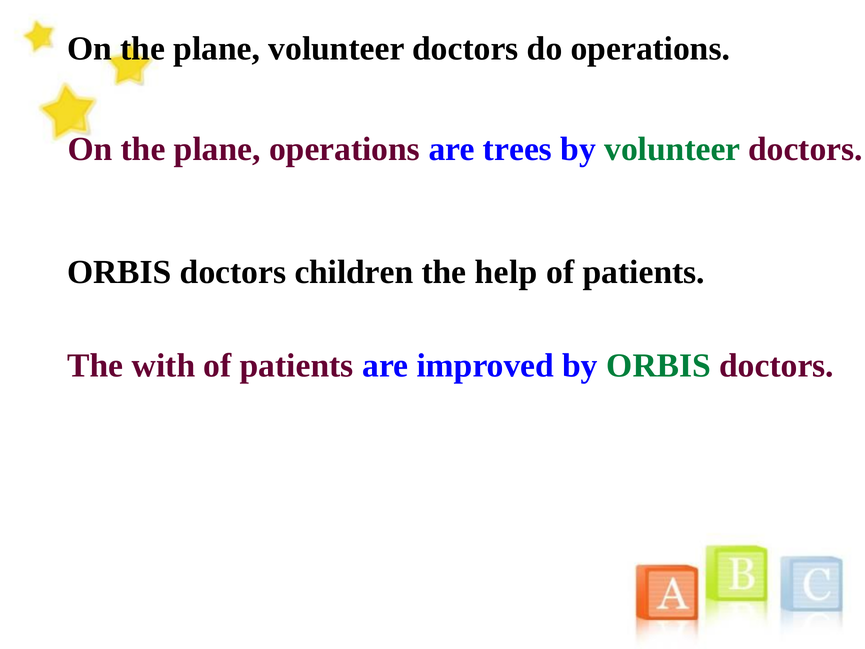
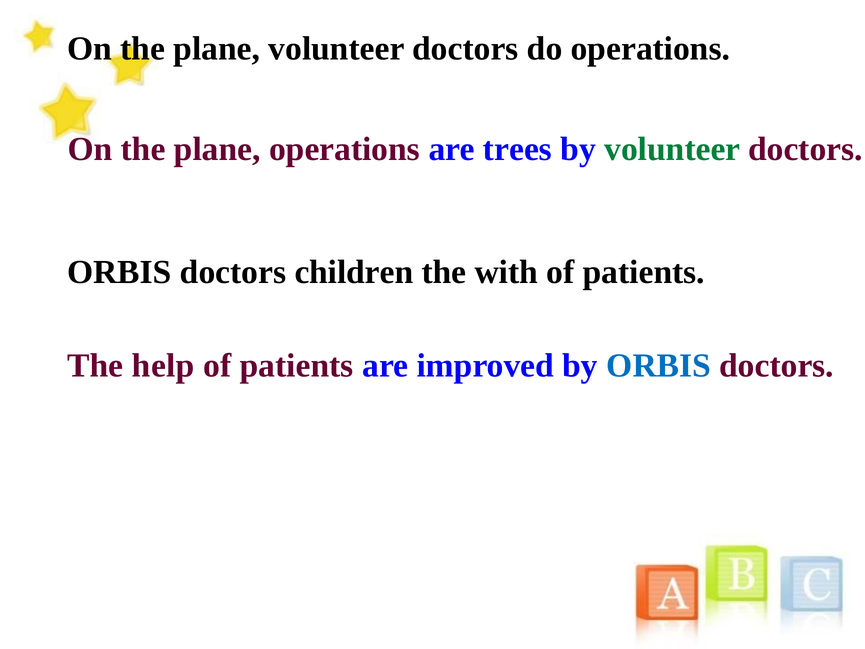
help: help -> with
with: with -> help
ORBIS at (659, 366) colour: green -> blue
